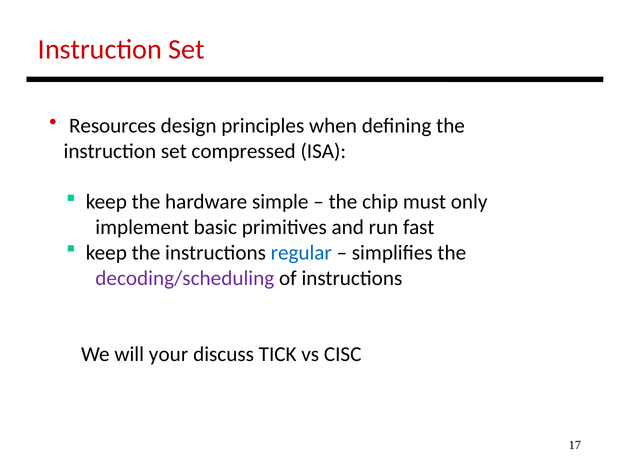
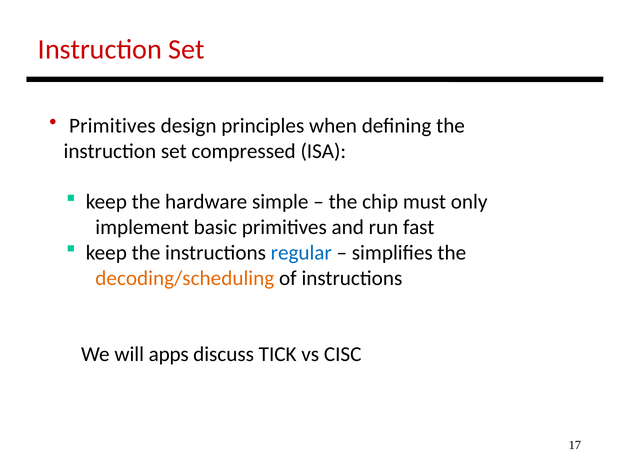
Resources at (113, 126): Resources -> Primitives
decoding/scheduling colour: purple -> orange
your: your -> apps
